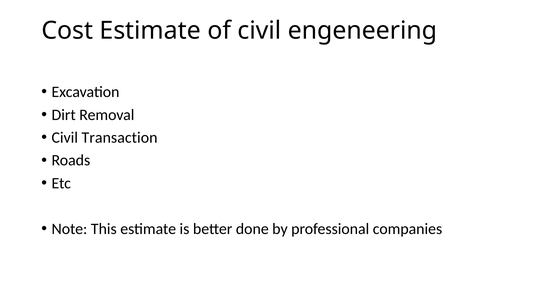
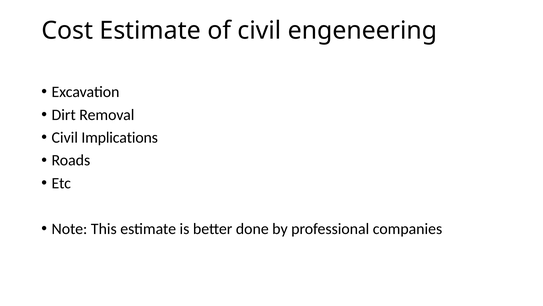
Transaction: Transaction -> Implications
